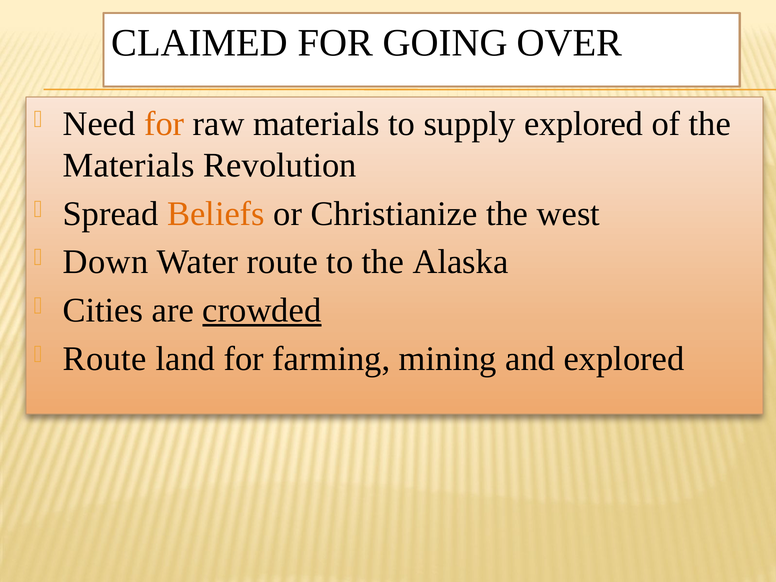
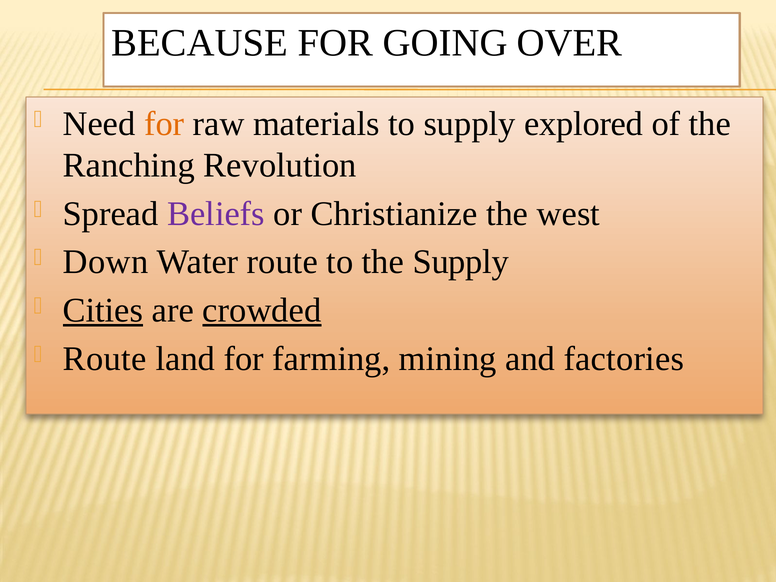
CLAIMED: CLAIMED -> BECAUSE
Materials at (129, 165): Materials -> Ranching
Beliefs colour: orange -> purple
the Alaska: Alaska -> Supply
Cities underline: none -> present
and explored: explored -> factories
